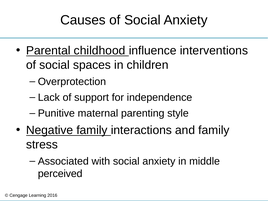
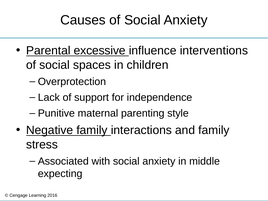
childhood: childhood -> excessive
perceived: perceived -> expecting
